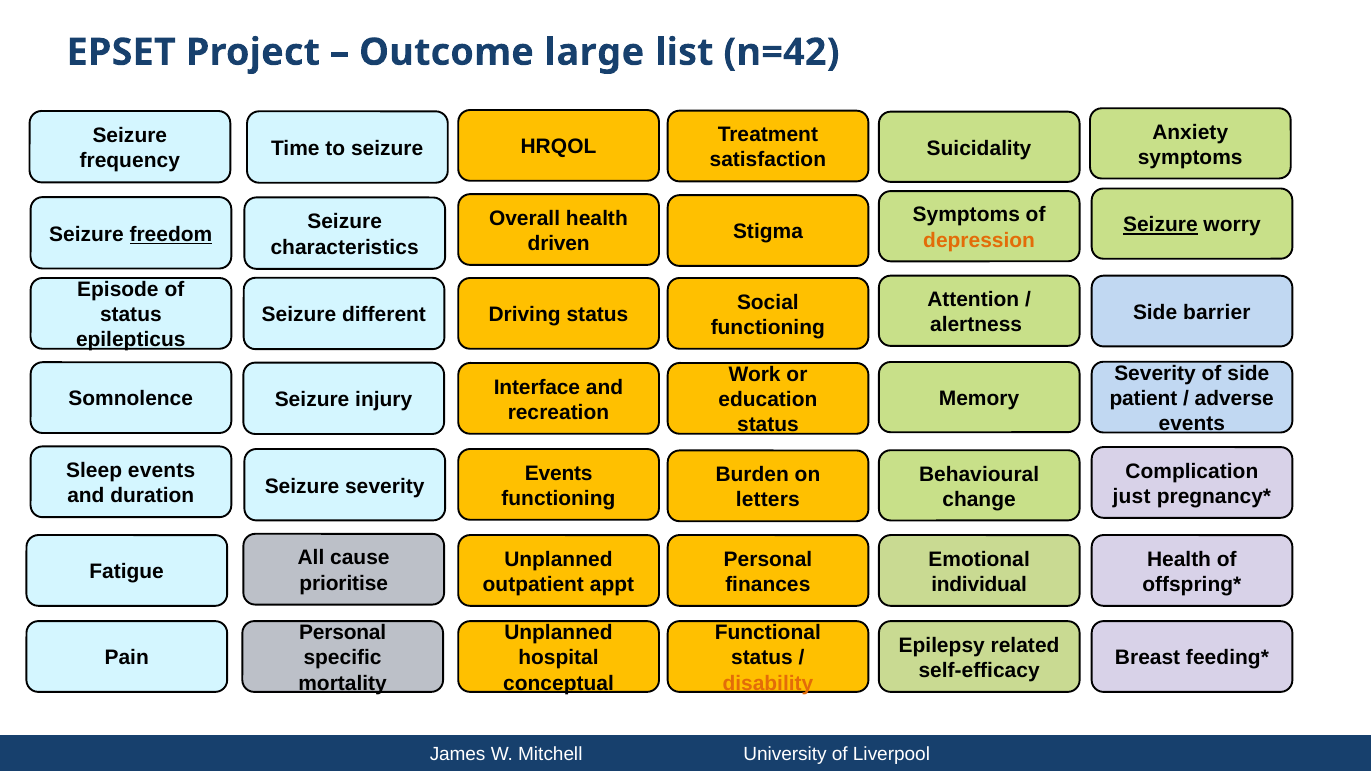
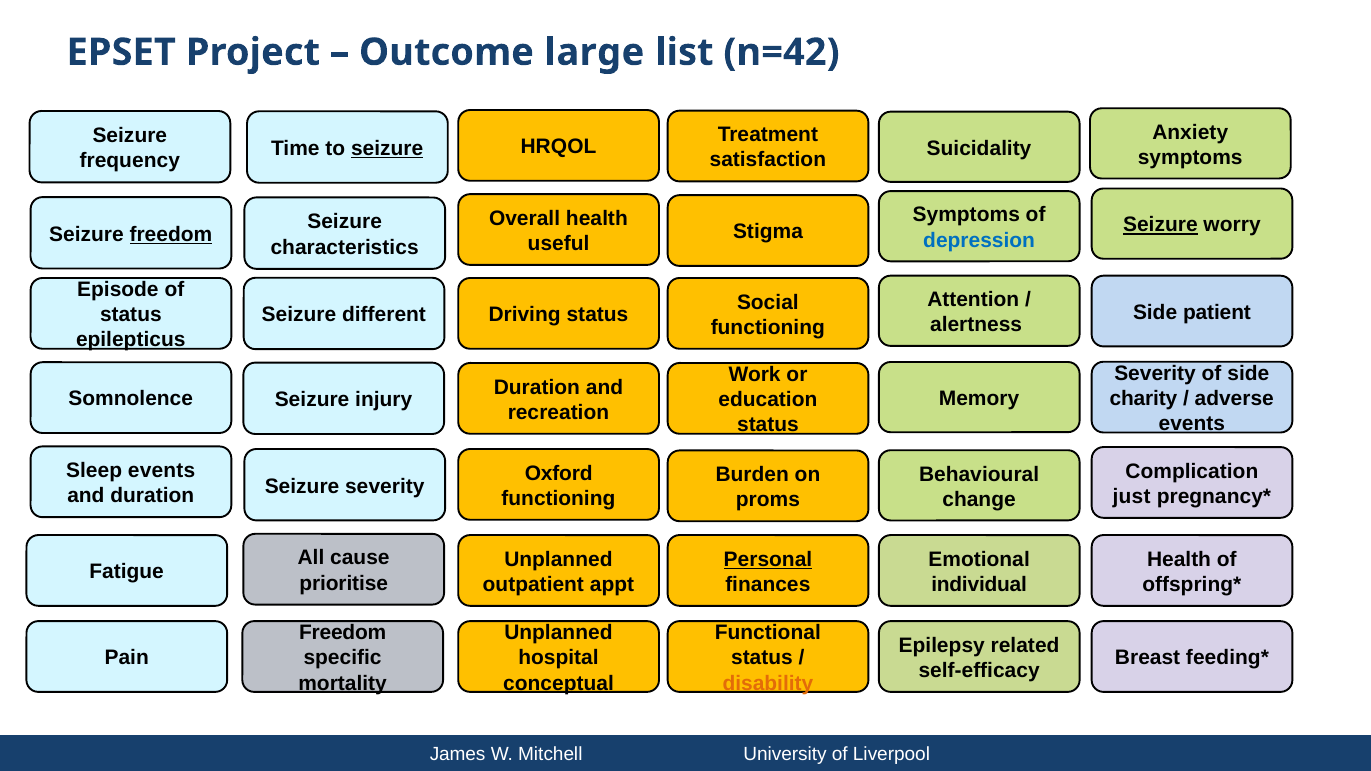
seizure at (387, 148) underline: none -> present
depression colour: orange -> blue
driven: driven -> useful
barrier: barrier -> patient
Interface at (537, 387): Interface -> Duration
patient: patient -> charity
Events at (559, 473): Events -> Oxford
letters: letters -> proms
Personal at (768, 559) underline: none -> present
Personal at (343, 633): Personal -> Freedom
